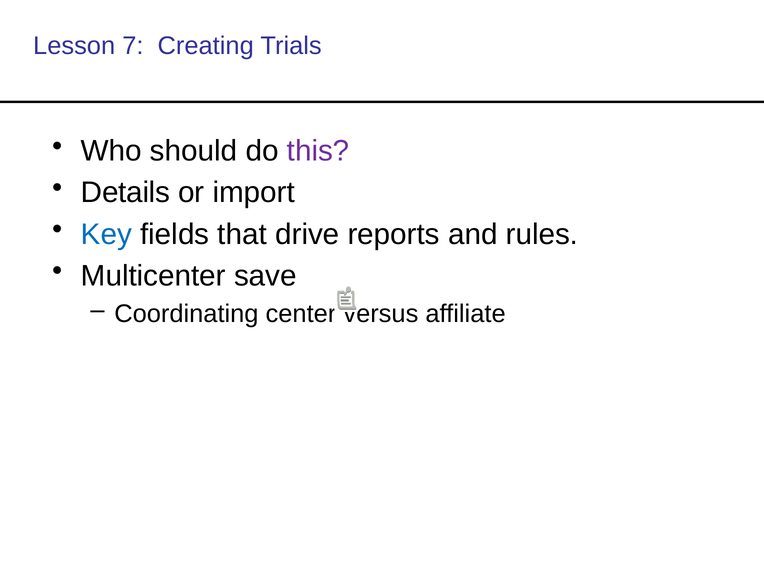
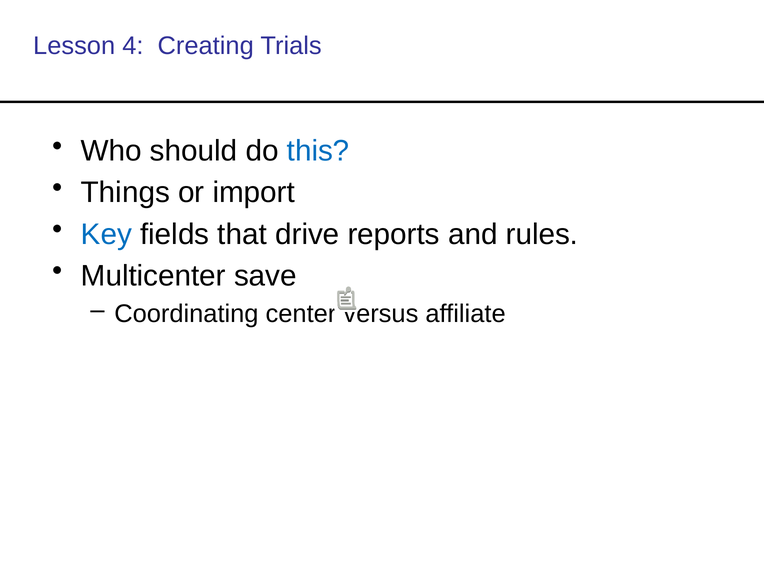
7: 7 -> 4
this colour: purple -> blue
Details: Details -> Things
